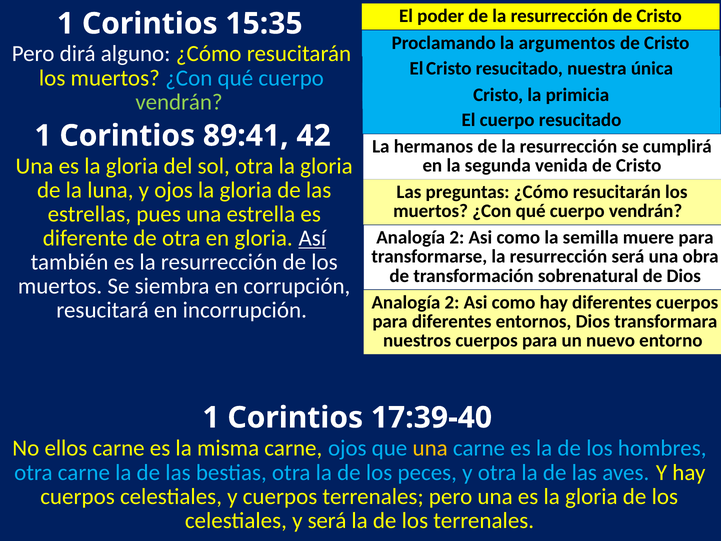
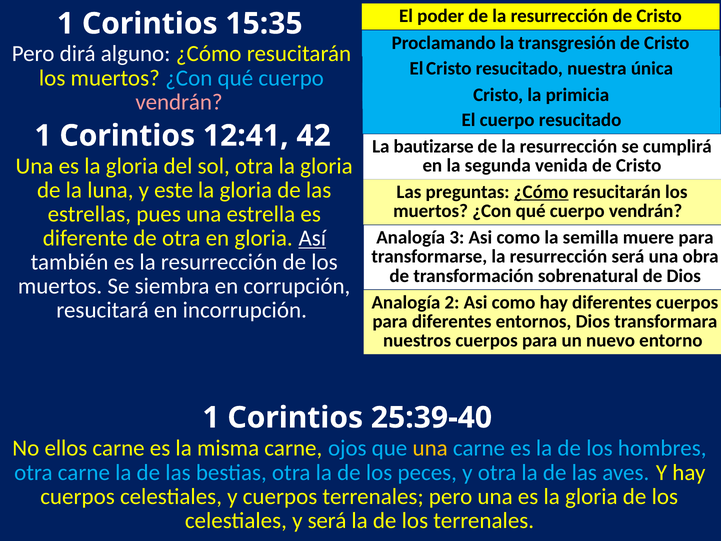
argumentos: argumentos -> transgresión
vendrán at (179, 102) colour: light green -> pink
89:41: 89:41 -> 12:41
hermanos: hermanos -> bautizarse
y ojos: ojos -> este
¿Cómo at (541, 192) underline: none -> present
2 at (457, 238): 2 -> 3
17:39-40: 17:39-40 -> 25:39-40
